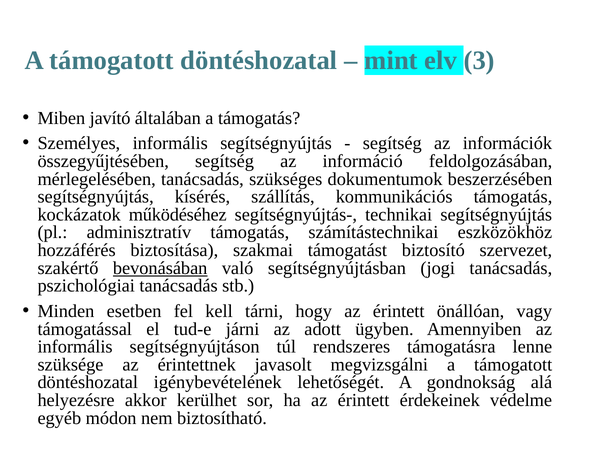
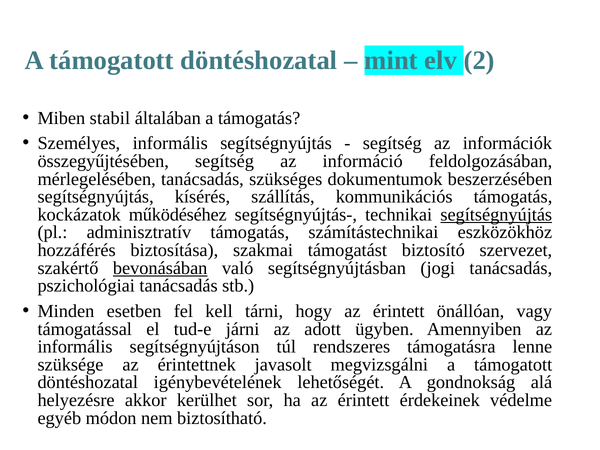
3: 3 -> 2
javító: javító -> stabil
segítségnyújtás at (496, 215) underline: none -> present
